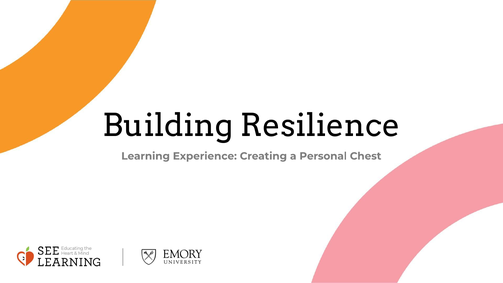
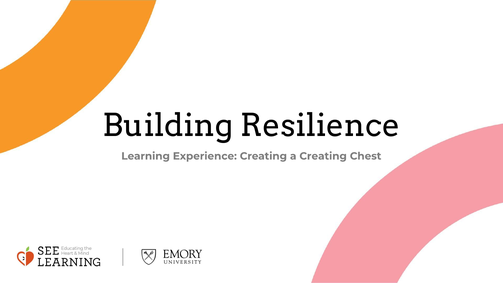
a Personal: Personal -> Creating
